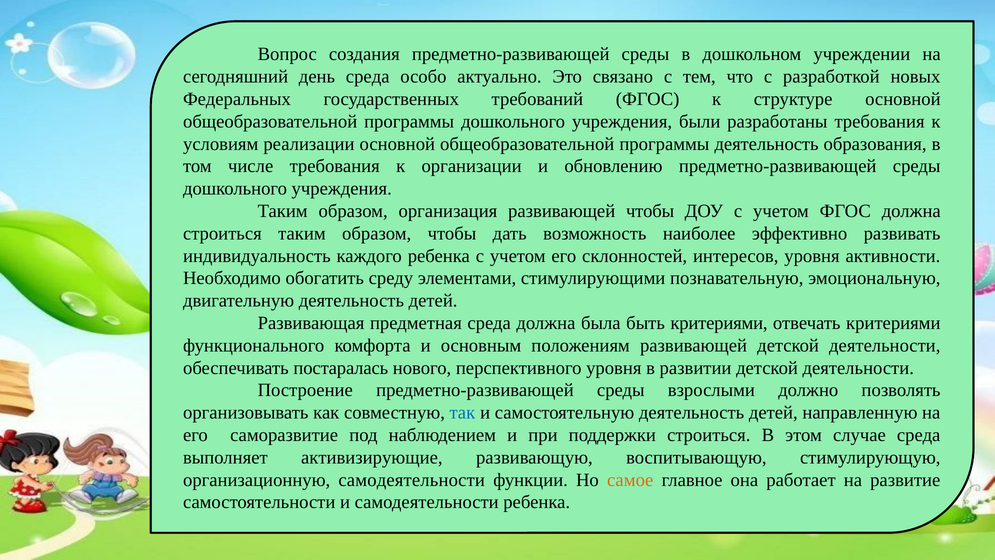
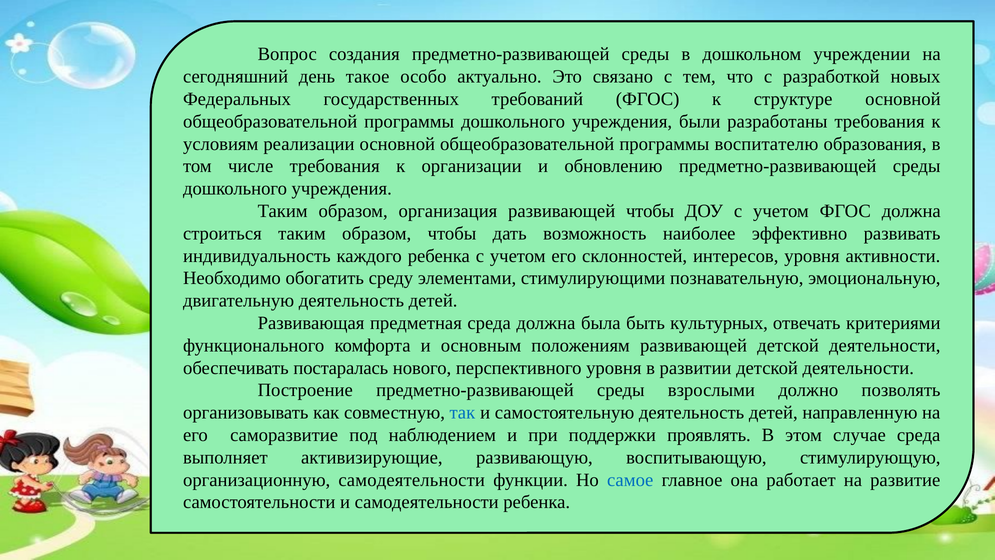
день среда: среда -> такое
программы деятельность: деятельность -> воспитателю
быть критериями: критериями -> культурных
поддержки строиться: строиться -> проявлять
самое colour: orange -> blue
